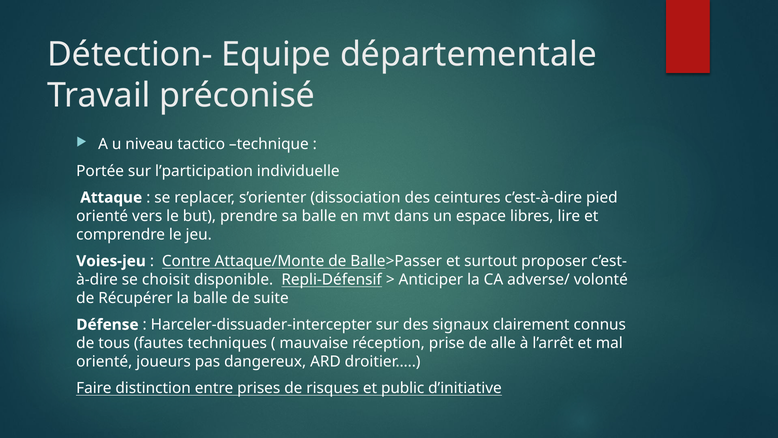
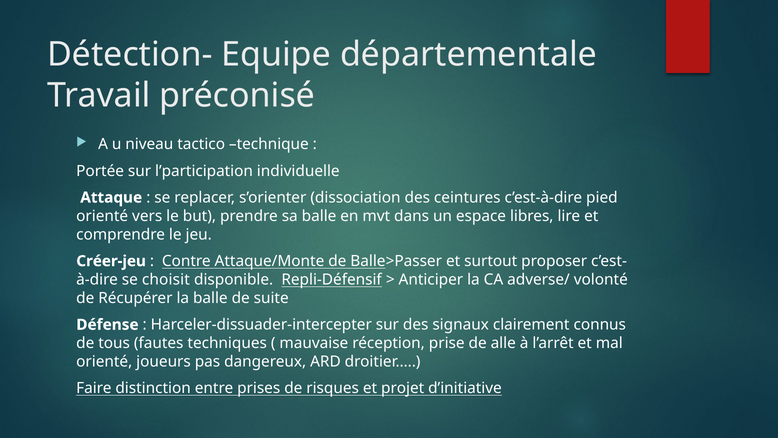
Voies-jeu: Voies-jeu -> Créer-jeu
public: public -> projet
